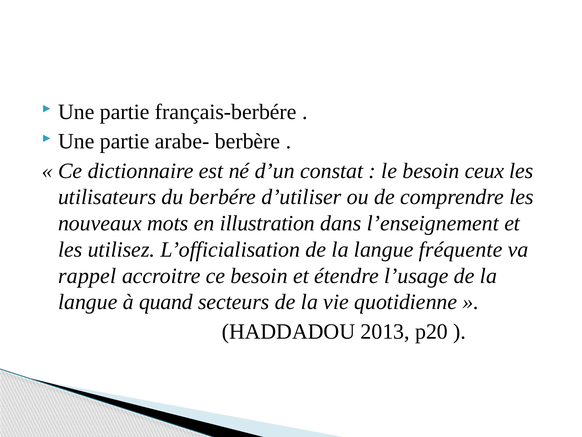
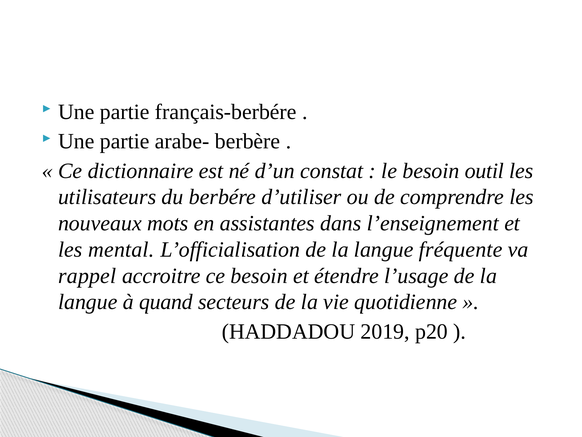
ceux: ceux -> outil
illustration: illustration -> assistantes
utilisez: utilisez -> mental
2013: 2013 -> 2019
